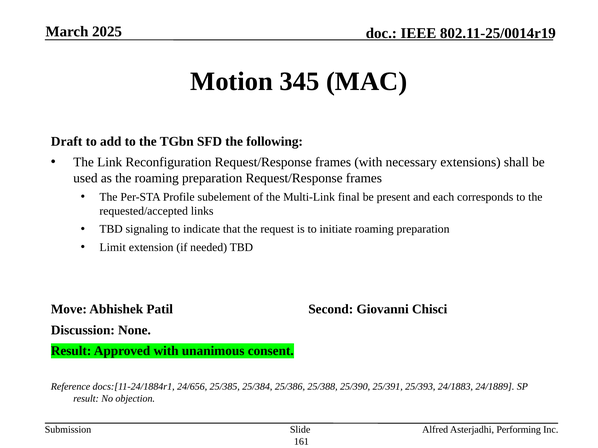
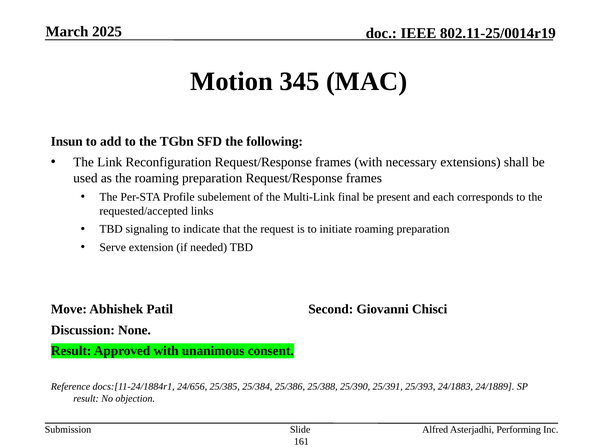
Draft: Draft -> Insun
Limit: Limit -> Serve
